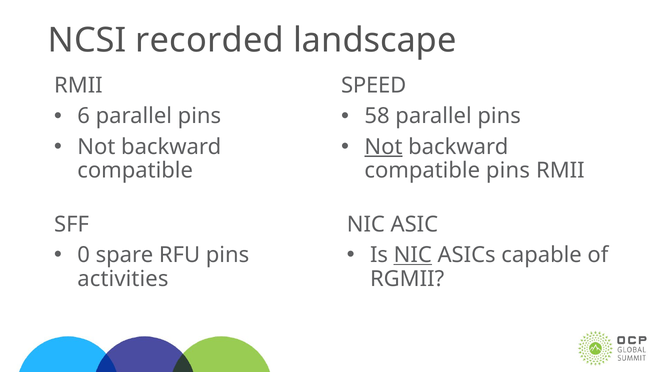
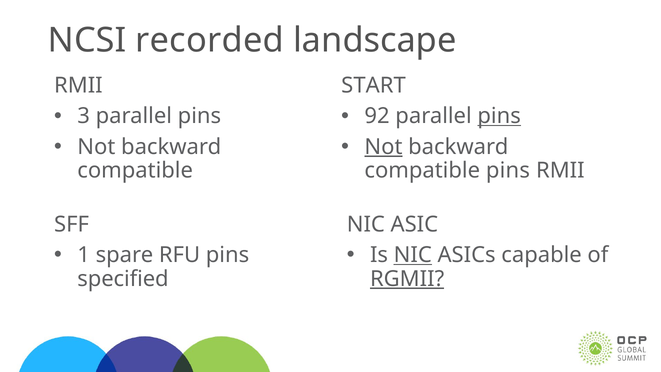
SPEED: SPEED -> START
6: 6 -> 3
58: 58 -> 92
pins at (499, 116) underline: none -> present
0: 0 -> 1
activities: activities -> specified
RGMII underline: none -> present
